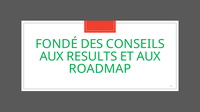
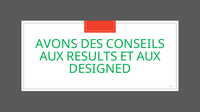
FONDÉ: FONDÉ -> AVONS
ROADMAP: ROADMAP -> DESIGNED
